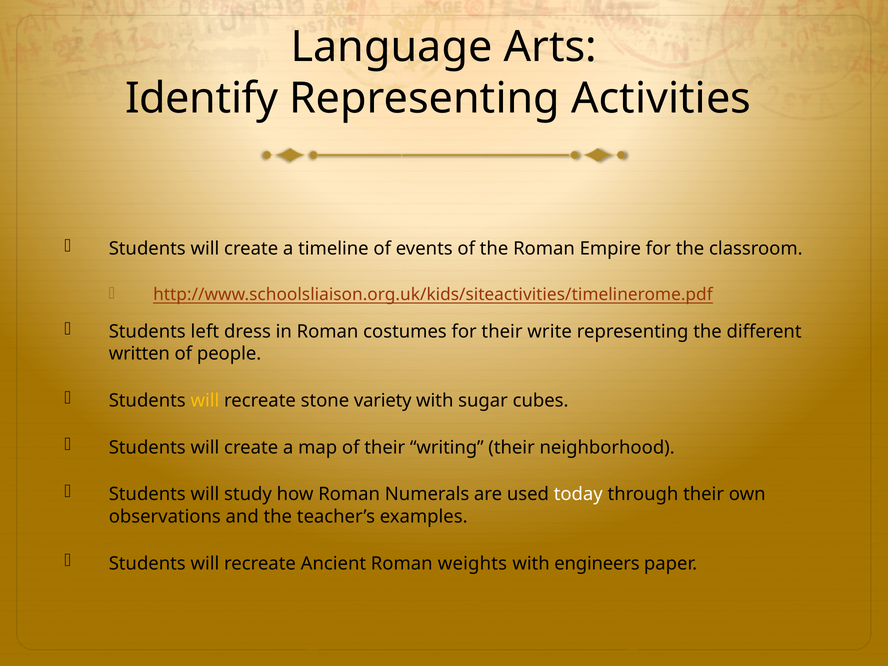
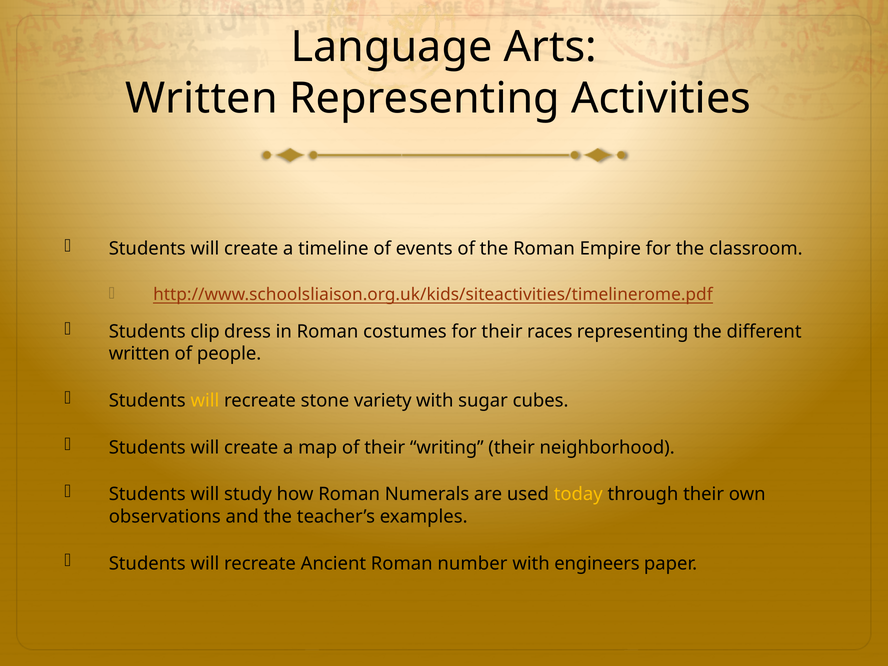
Identify at (202, 99): Identify -> Written
left: left -> clip
write: write -> races
today colour: white -> yellow
weights: weights -> number
